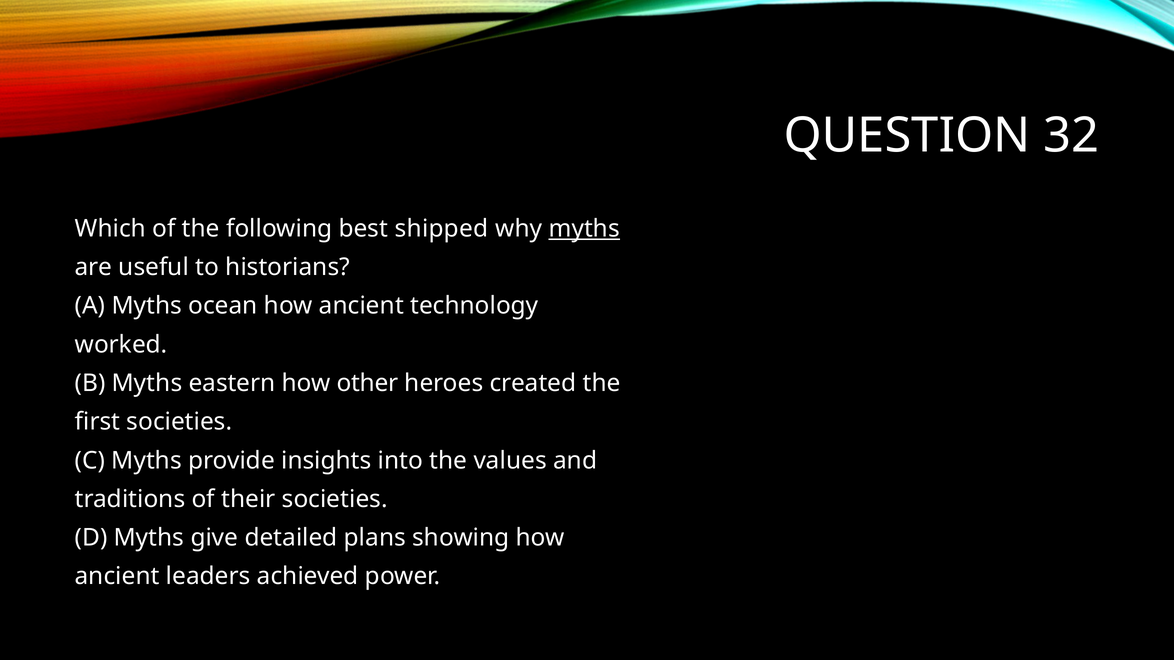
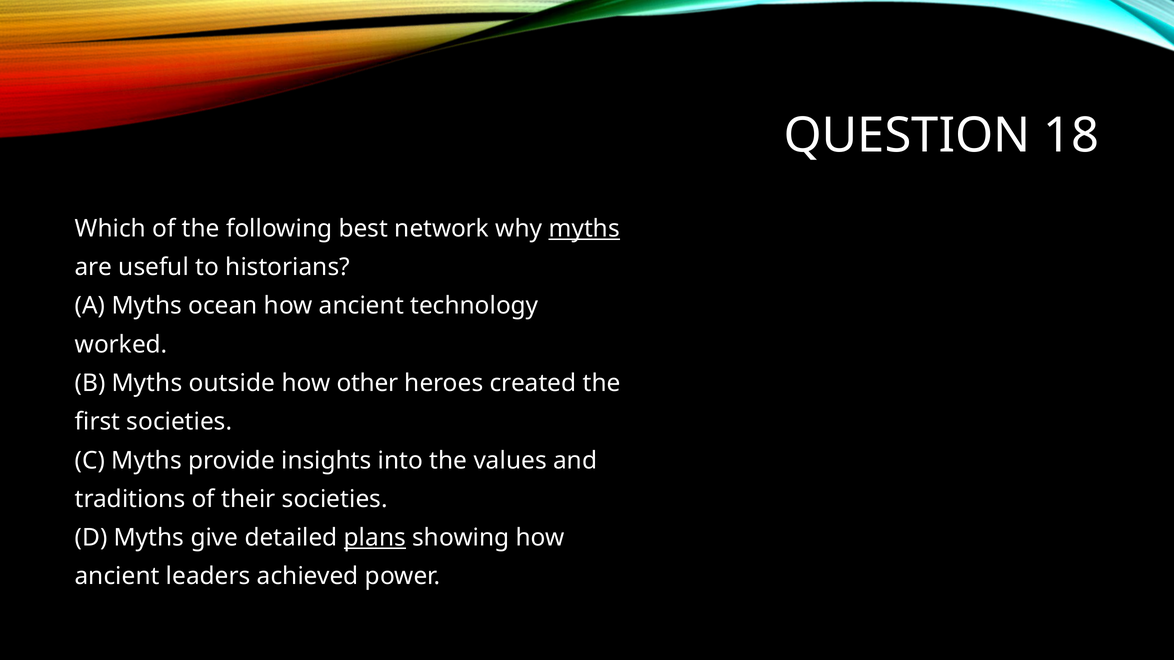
32: 32 -> 18
shipped: shipped -> network
eastern: eastern -> outside
plans underline: none -> present
